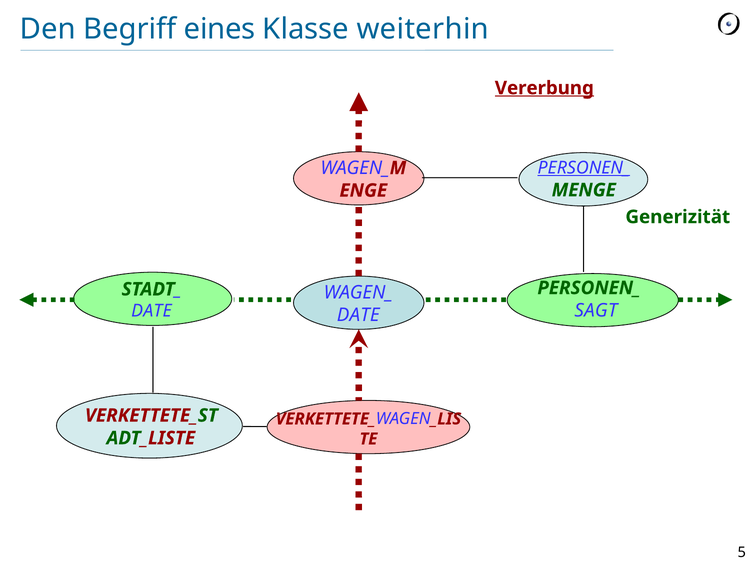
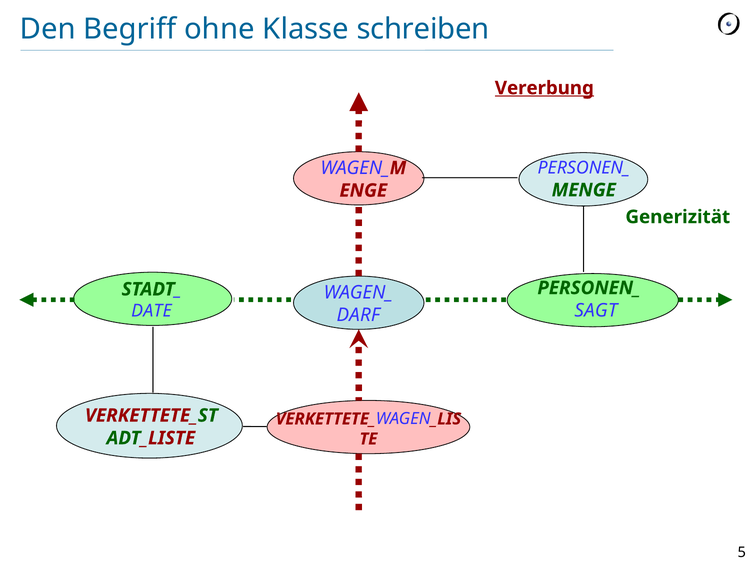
eines: eines -> ohne
weiterhin: weiterhin -> schreiben
PERSONEN_ at (584, 168) underline: present -> none
DATE at (358, 315): DATE -> DARF
